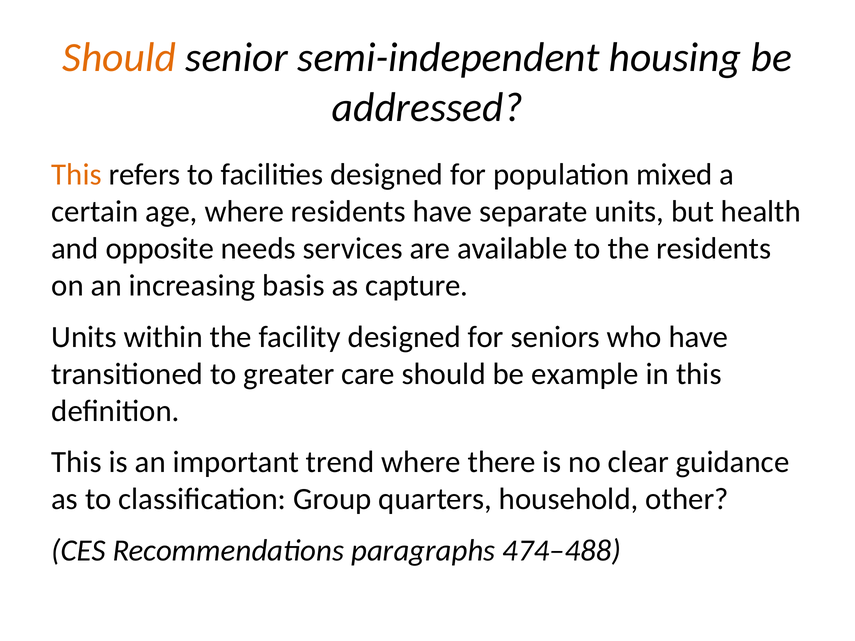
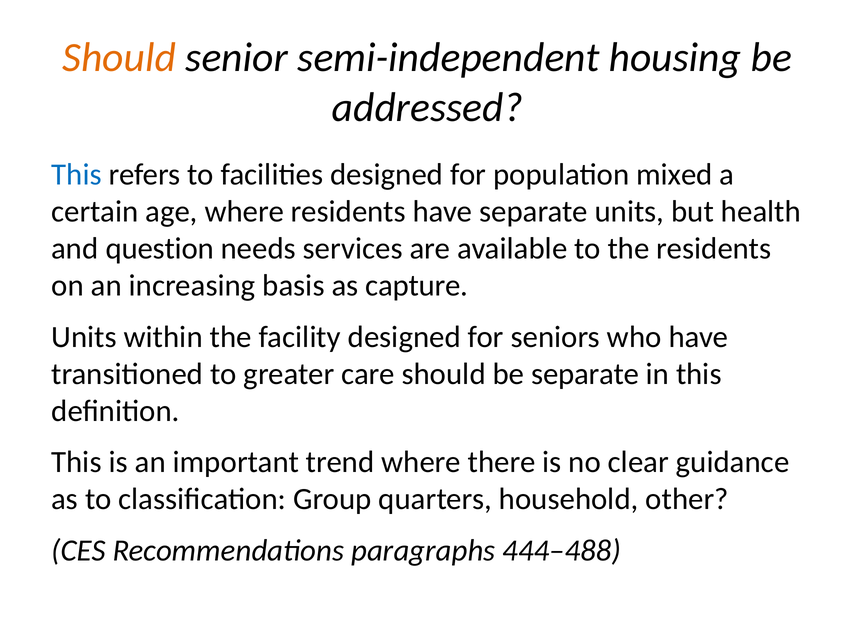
This at (76, 175) colour: orange -> blue
opposite: opposite -> question
be example: example -> separate
474–488: 474–488 -> 444–488
